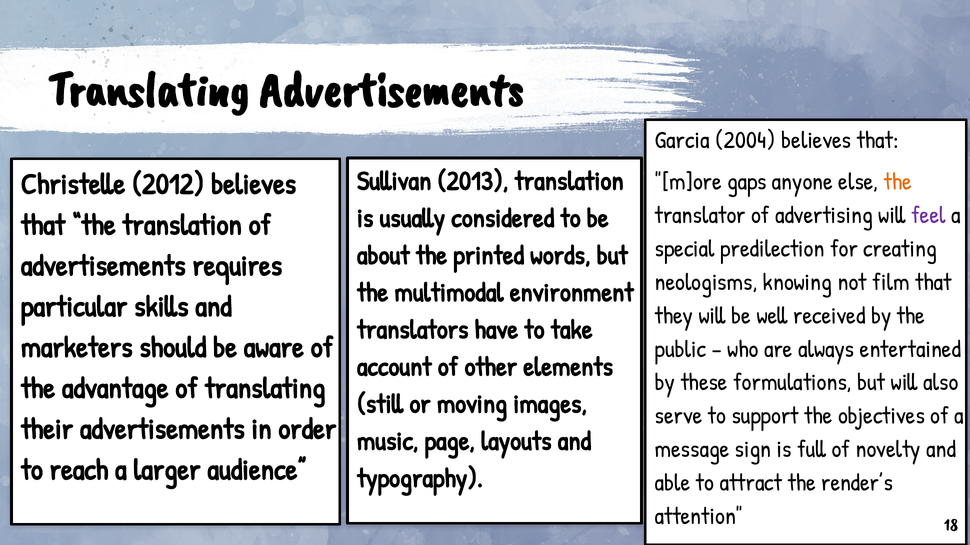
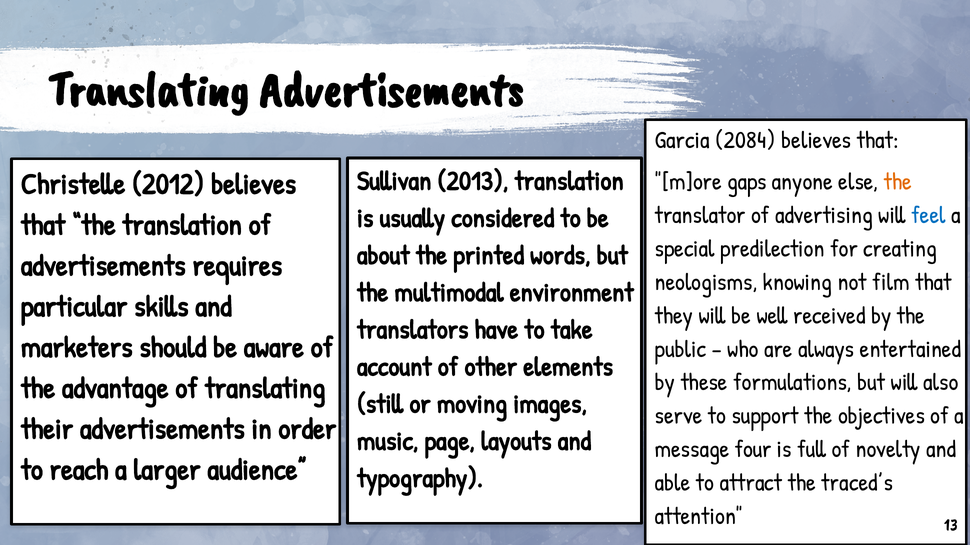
2004: 2004 -> 2084
feel colour: purple -> blue
sign: sign -> four
render’s: render’s -> traced’s
18: 18 -> 13
